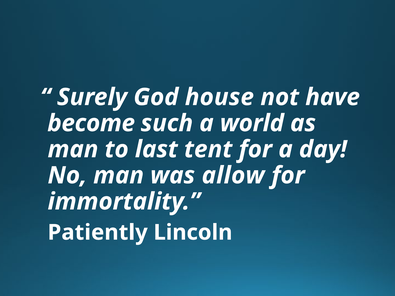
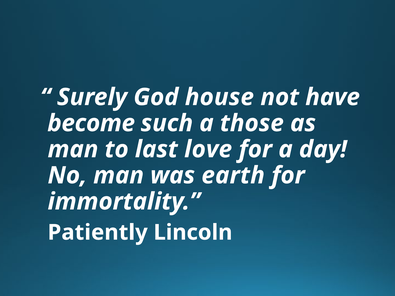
world: world -> those
tent: tent -> love
allow: allow -> earth
